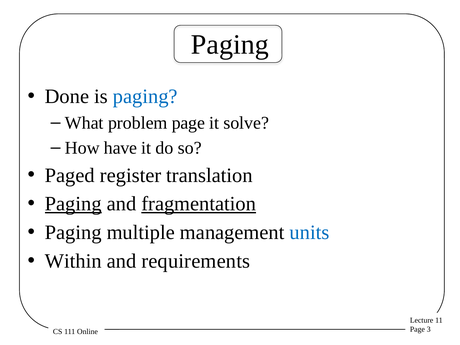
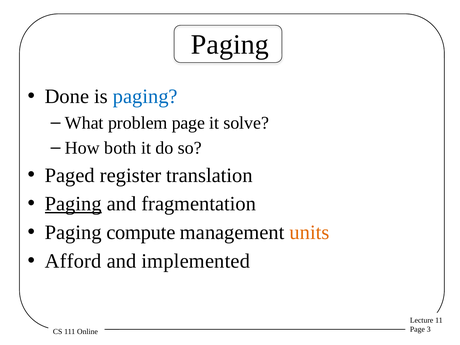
have: have -> both
fragmentation underline: present -> none
multiple: multiple -> compute
units colour: blue -> orange
Within: Within -> Afford
requirements: requirements -> implemented
